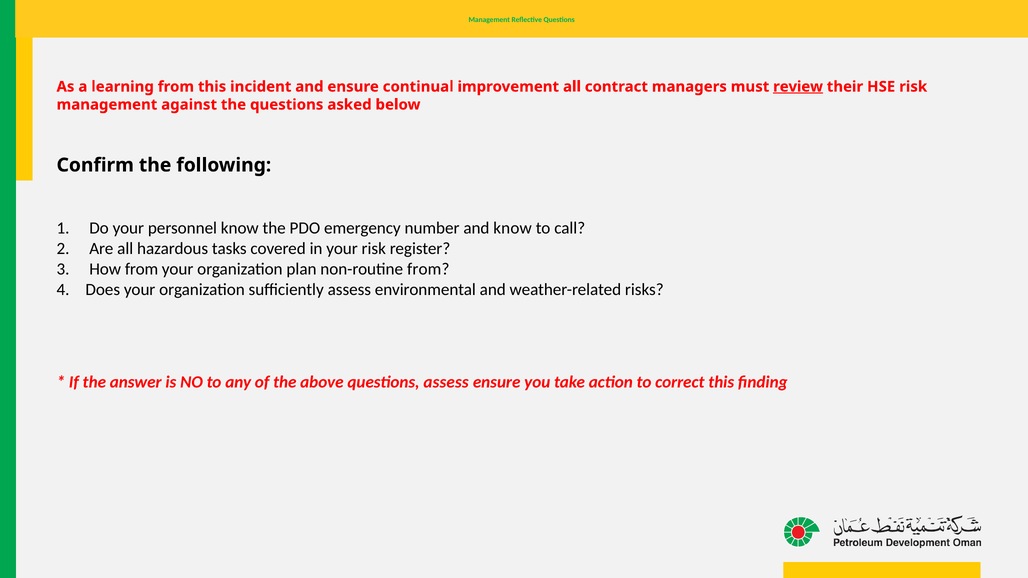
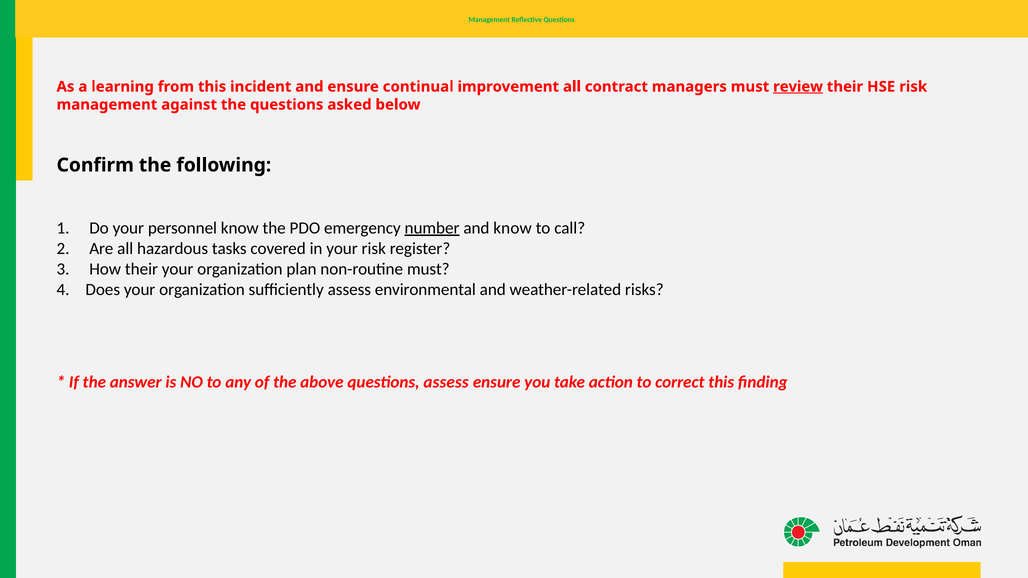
number underline: none -> present
How from: from -> their
non-routine from: from -> must
